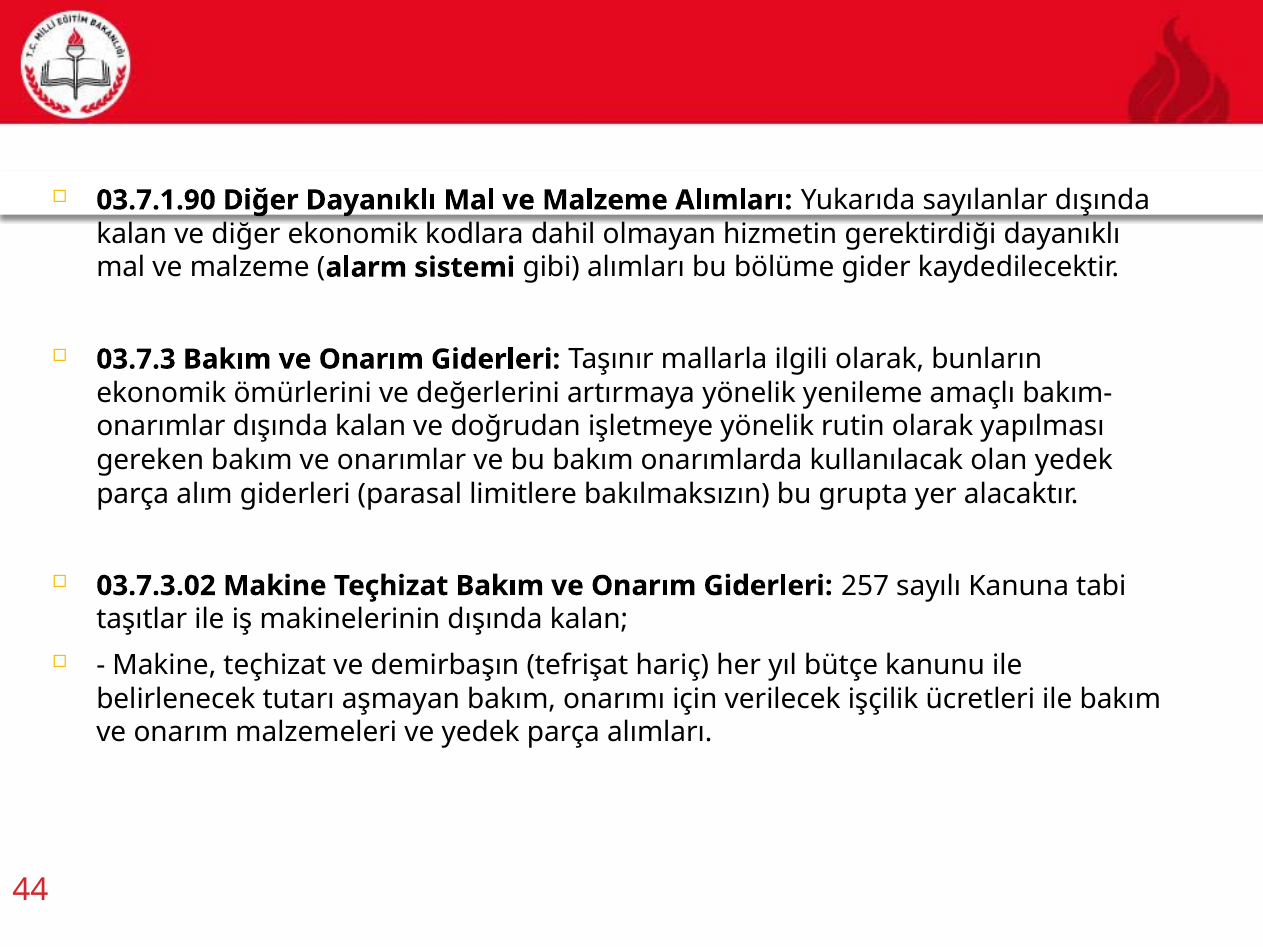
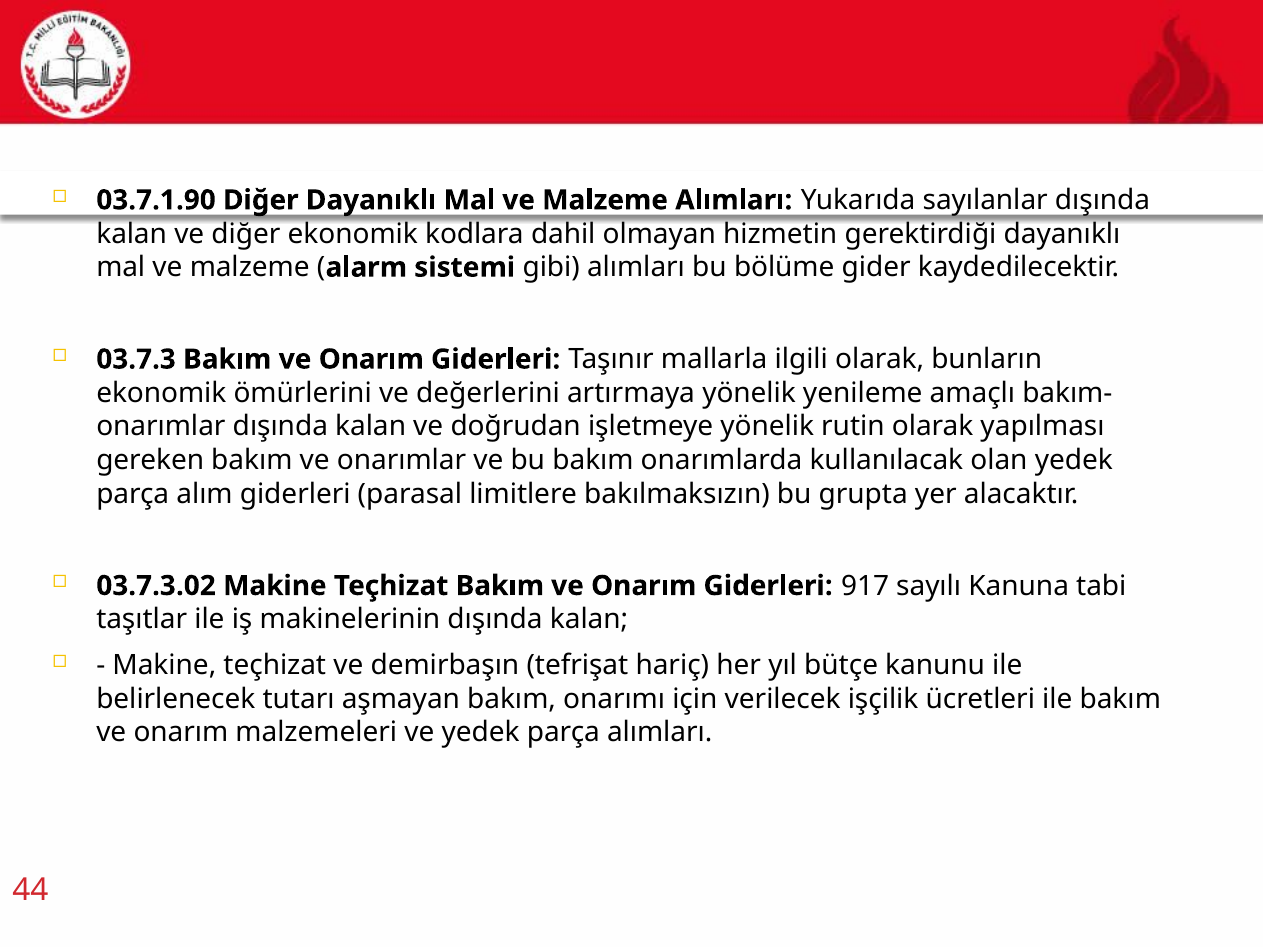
257: 257 -> 917
